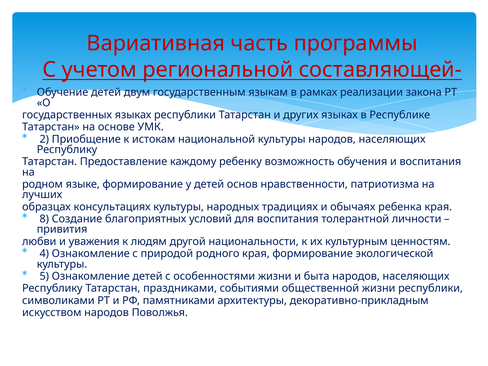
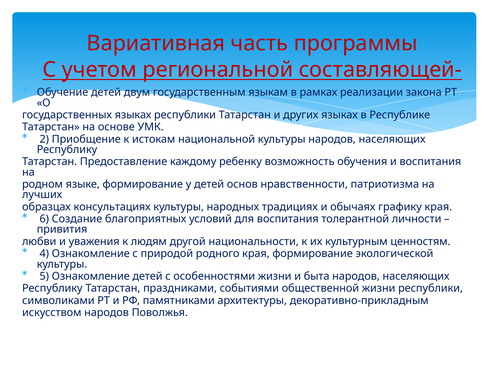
ребенка: ребенка -> графику
8: 8 -> 6
